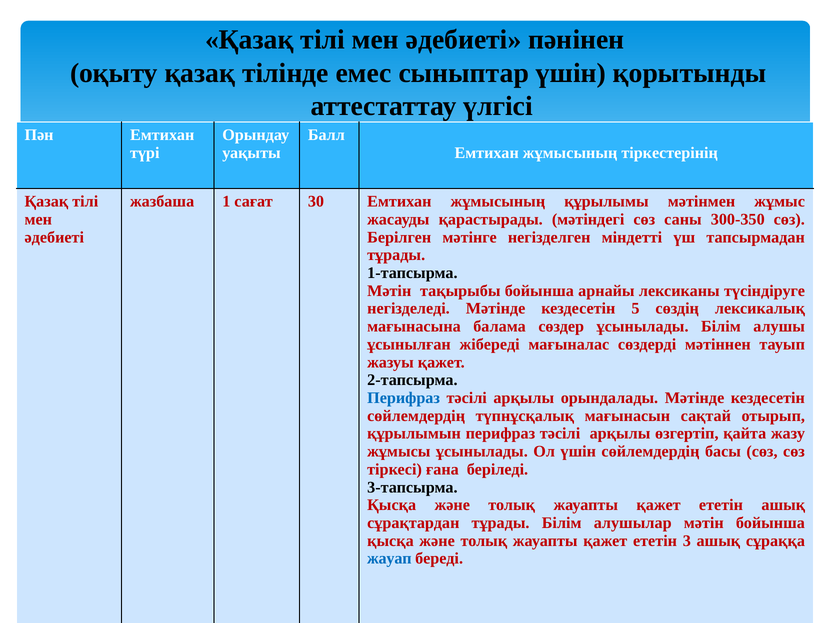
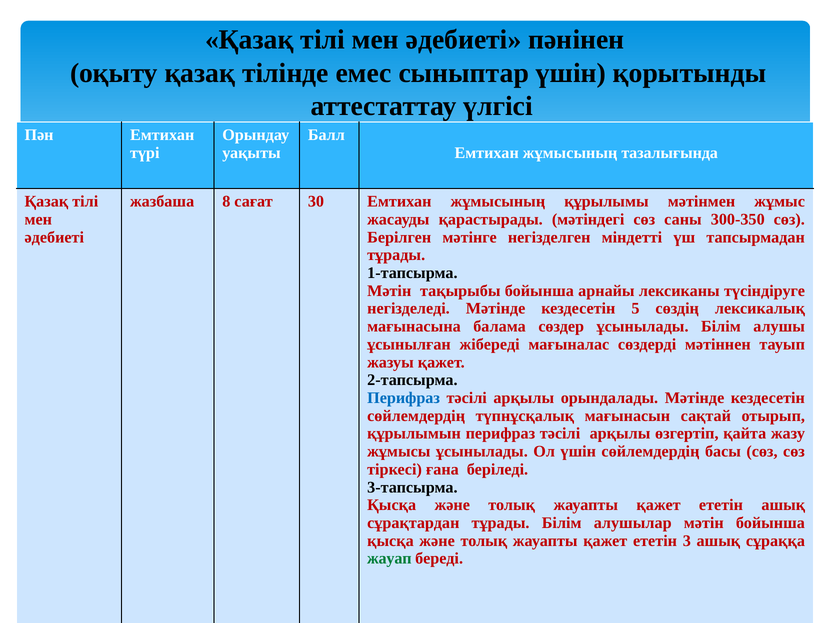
тіркестерінің: тіркестерінің -> тазалығында
1: 1 -> 8
жауап colour: blue -> green
